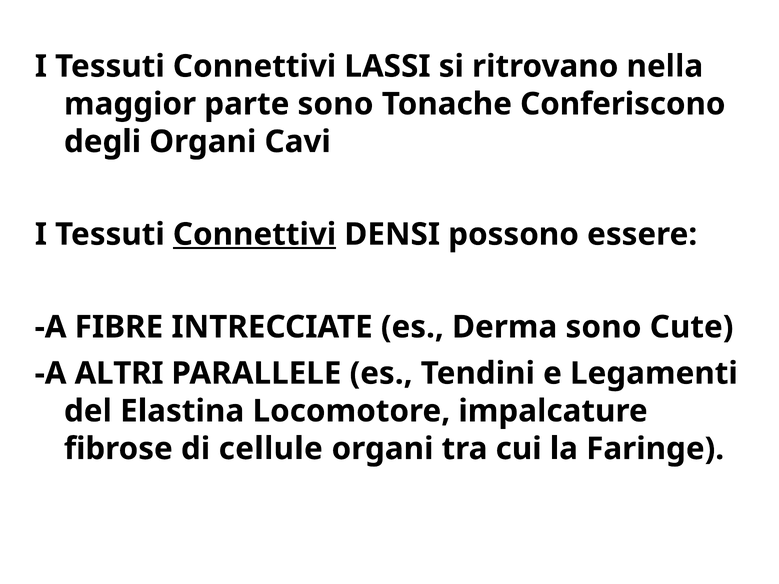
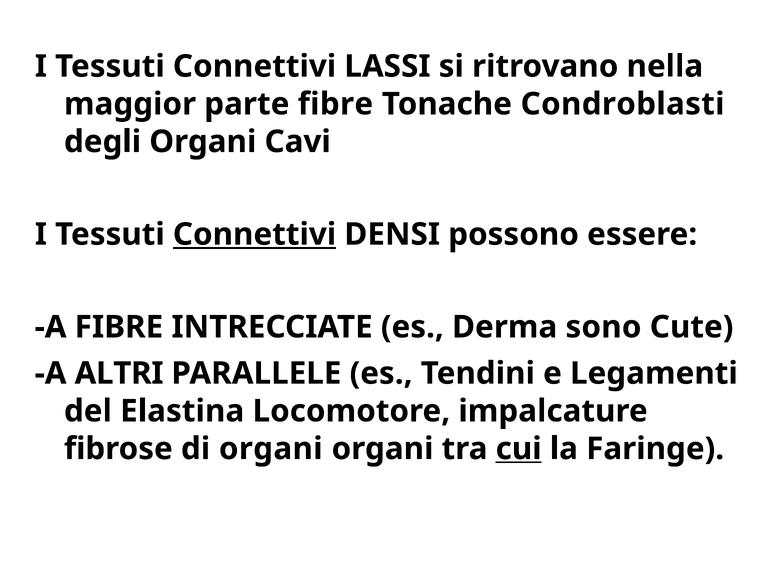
parte sono: sono -> fibre
Conferiscono: Conferiscono -> Condroblasti
di cellule: cellule -> organi
cui underline: none -> present
